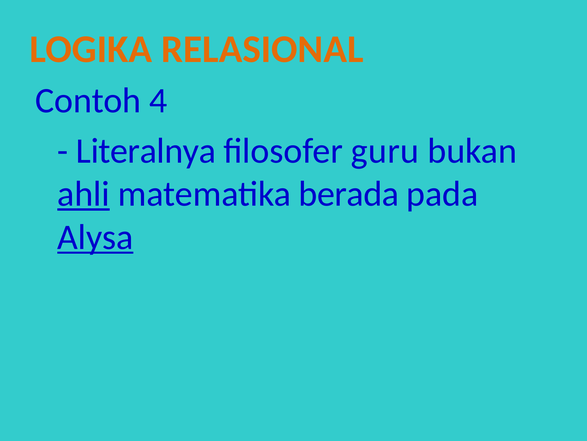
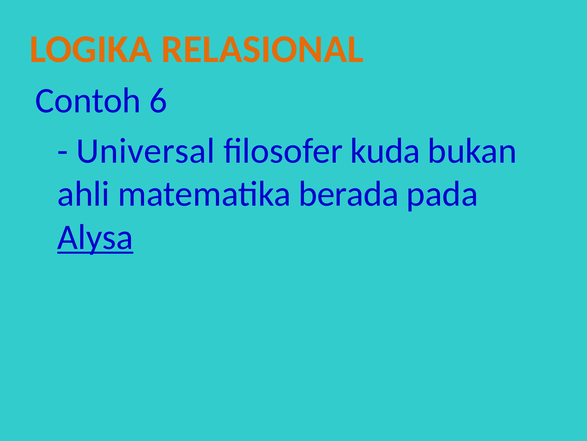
4: 4 -> 6
Literalnya: Literalnya -> Universal
guru: guru -> kuda
ahli underline: present -> none
